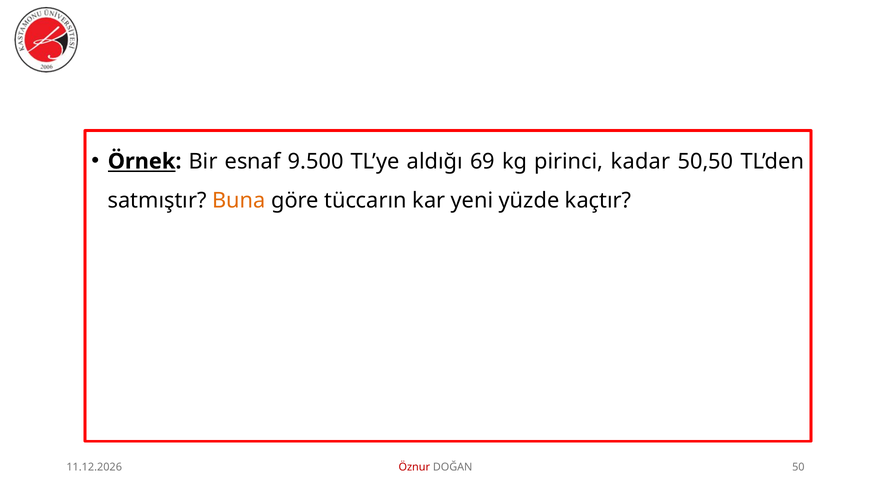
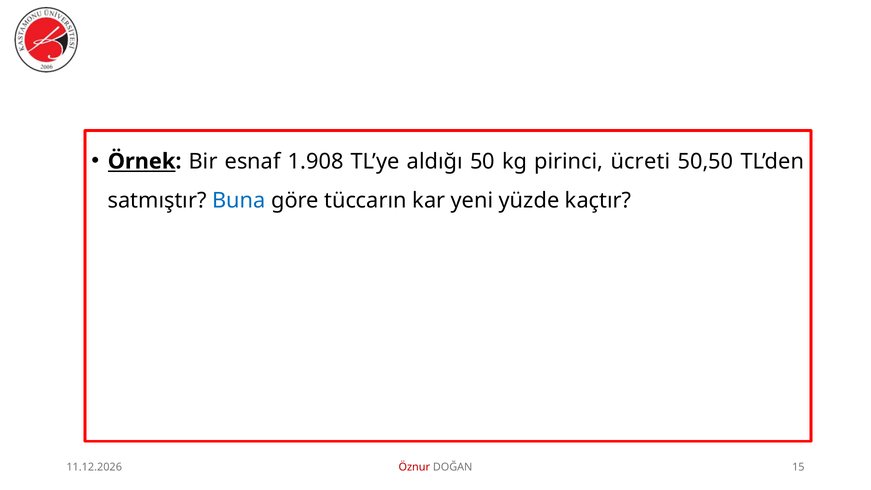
9.500: 9.500 -> 1.908
69: 69 -> 50
kadar: kadar -> ücreti
Buna colour: orange -> blue
50: 50 -> 15
